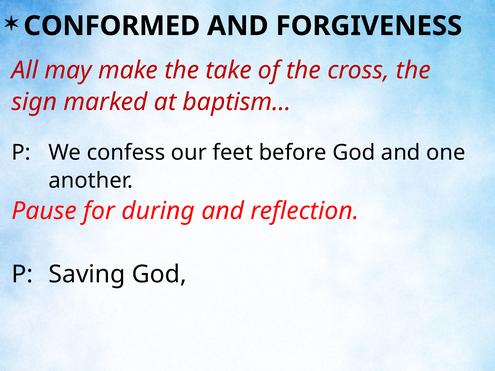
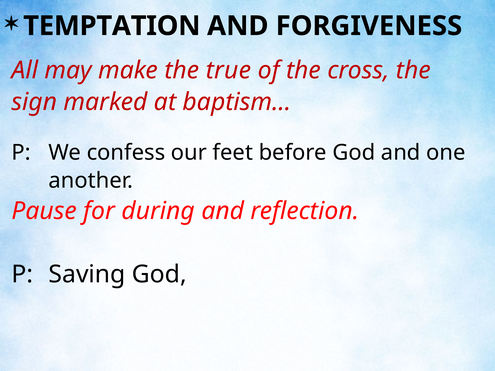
CONFORMED: CONFORMED -> TEMPTATION
take: take -> true
